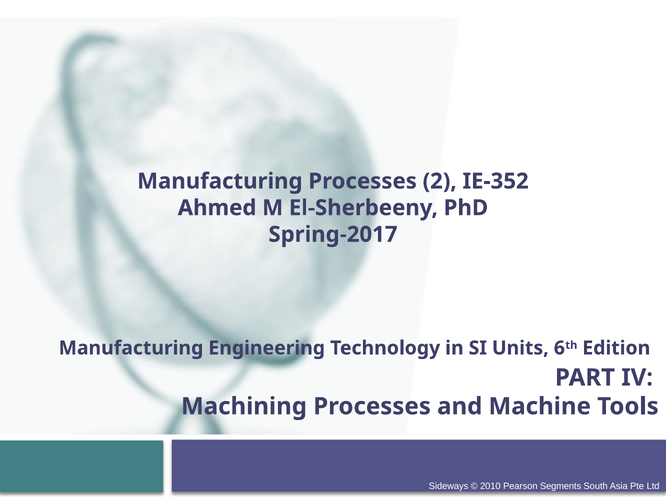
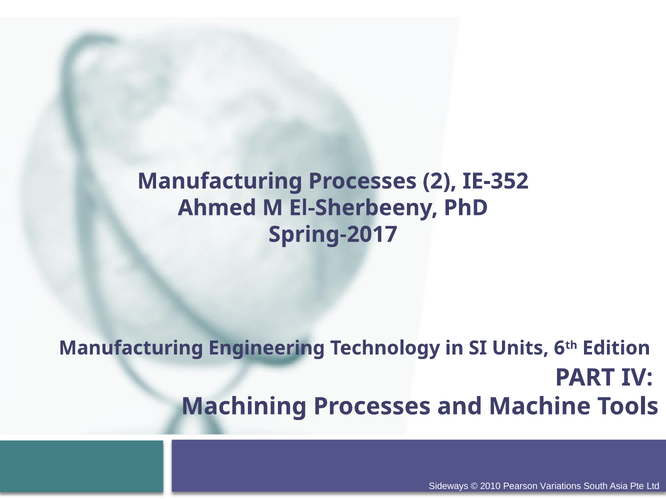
Segments: Segments -> Variations
